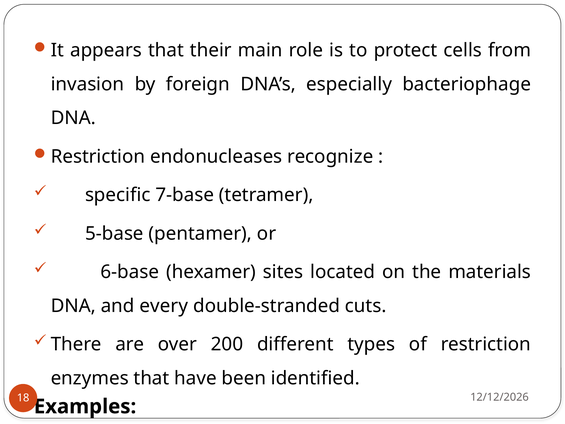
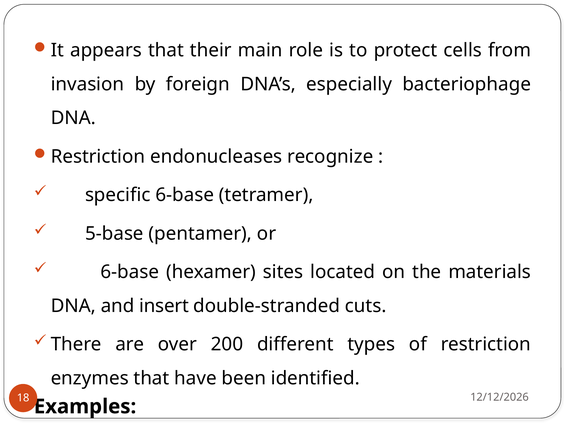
specific 7-base: 7-base -> 6-base
every: every -> insert
